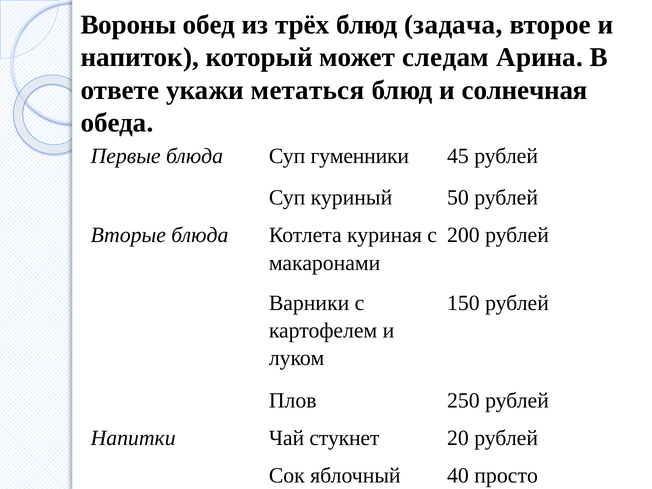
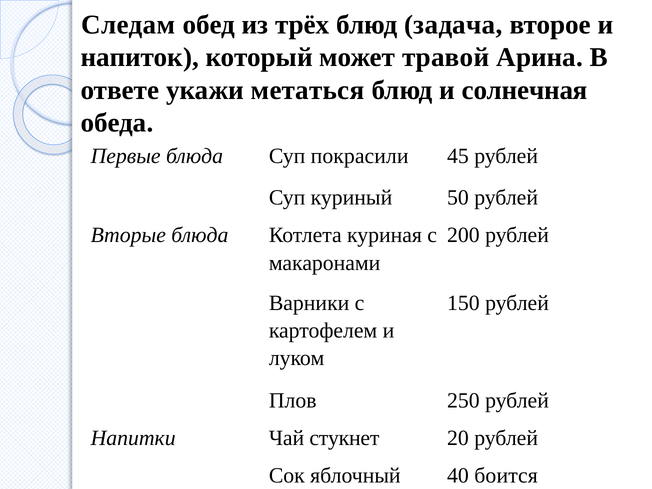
Вороны: Вороны -> Следам
следам: следам -> травой
гуменники: гуменники -> покрасили
просто: просто -> боится
